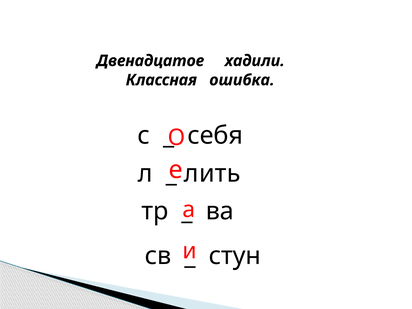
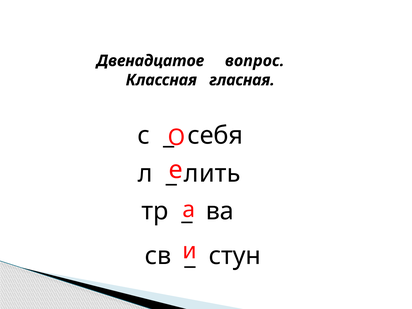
хадили: хадили -> вопрос
ошибка: ошибка -> гласная
